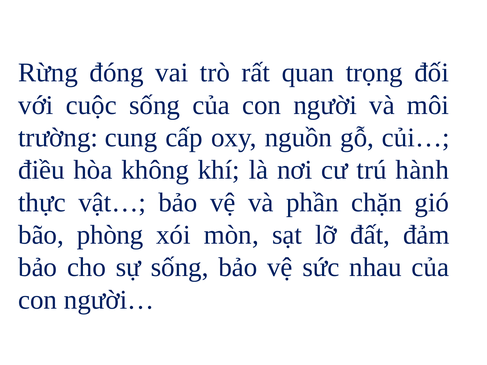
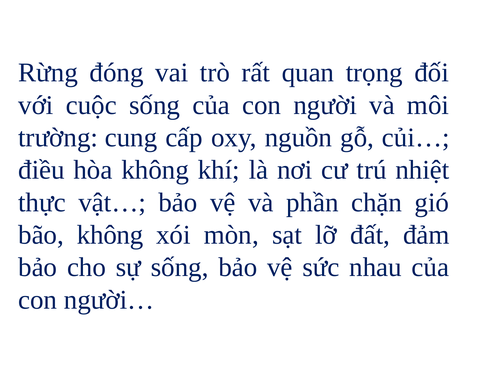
hành: hành -> nhiệt
bão phòng: phòng -> không
